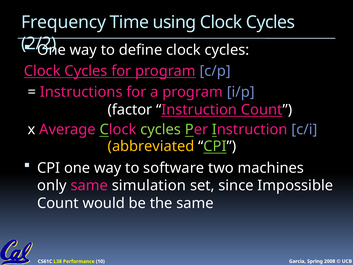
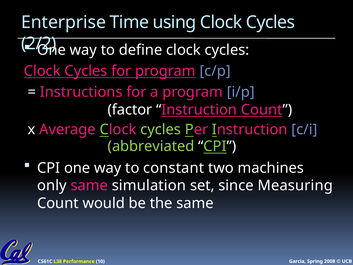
Frequency: Frequency -> Enterprise
abbreviated colour: yellow -> light green
software: software -> constant
Impossible: Impossible -> Measuring
